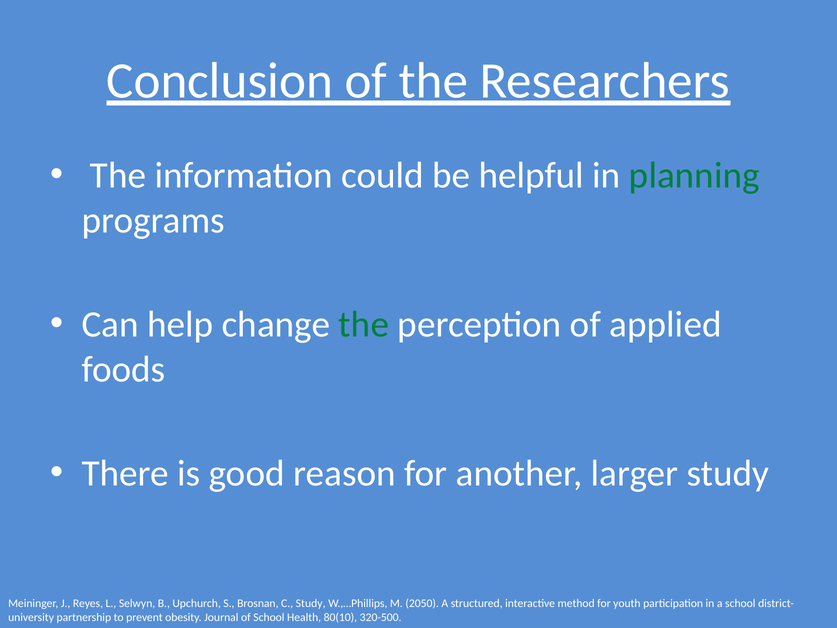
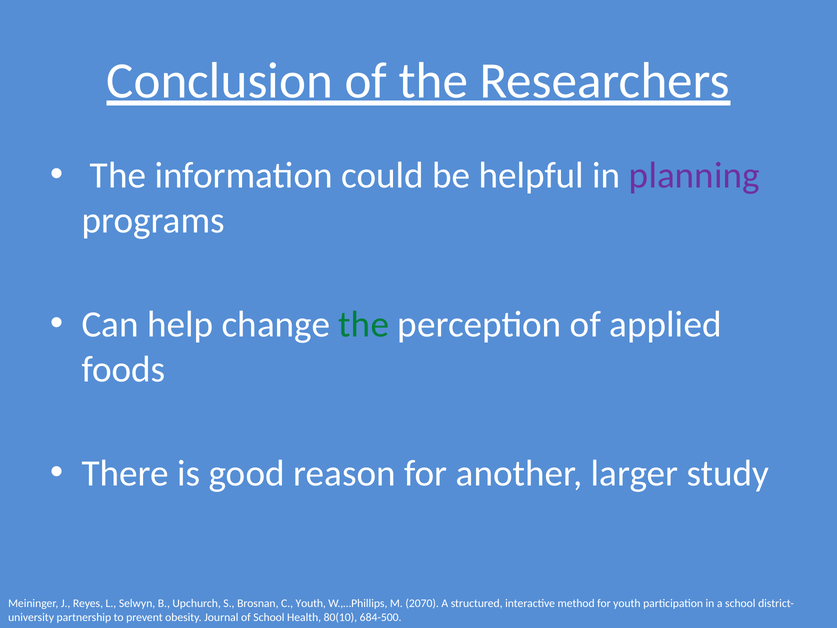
planning colour: green -> purple
C Study: Study -> Youth
2050: 2050 -> 2070
320-500: 320-500 -> 684-500
